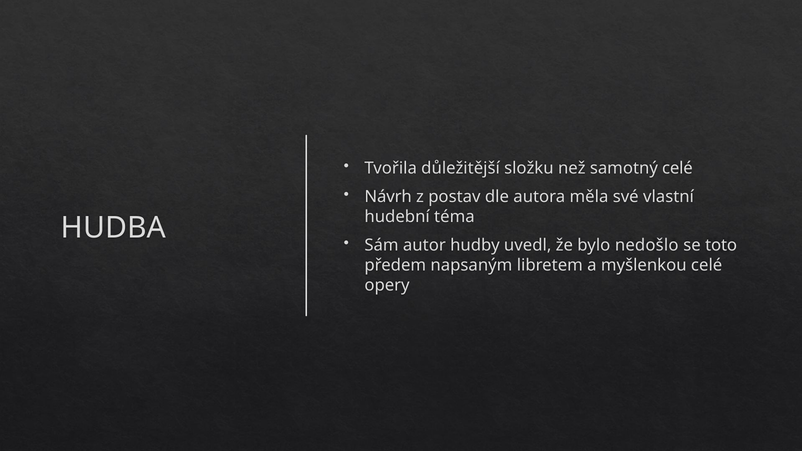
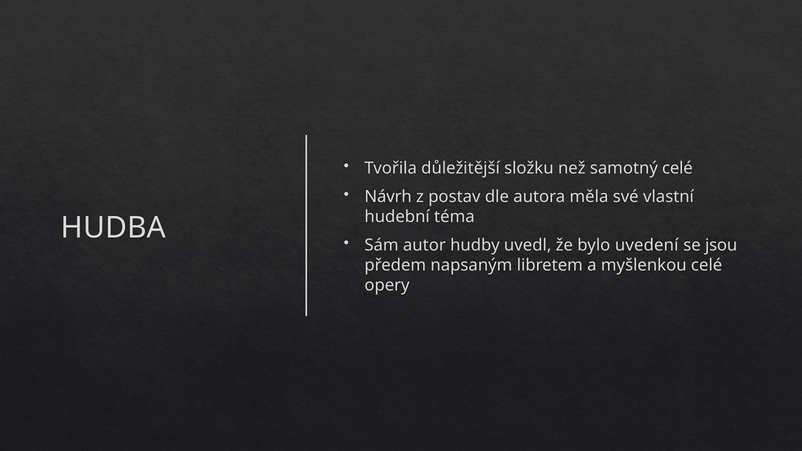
nedošlo: nedošlo -> uvedení
toto: toto -> jsou
